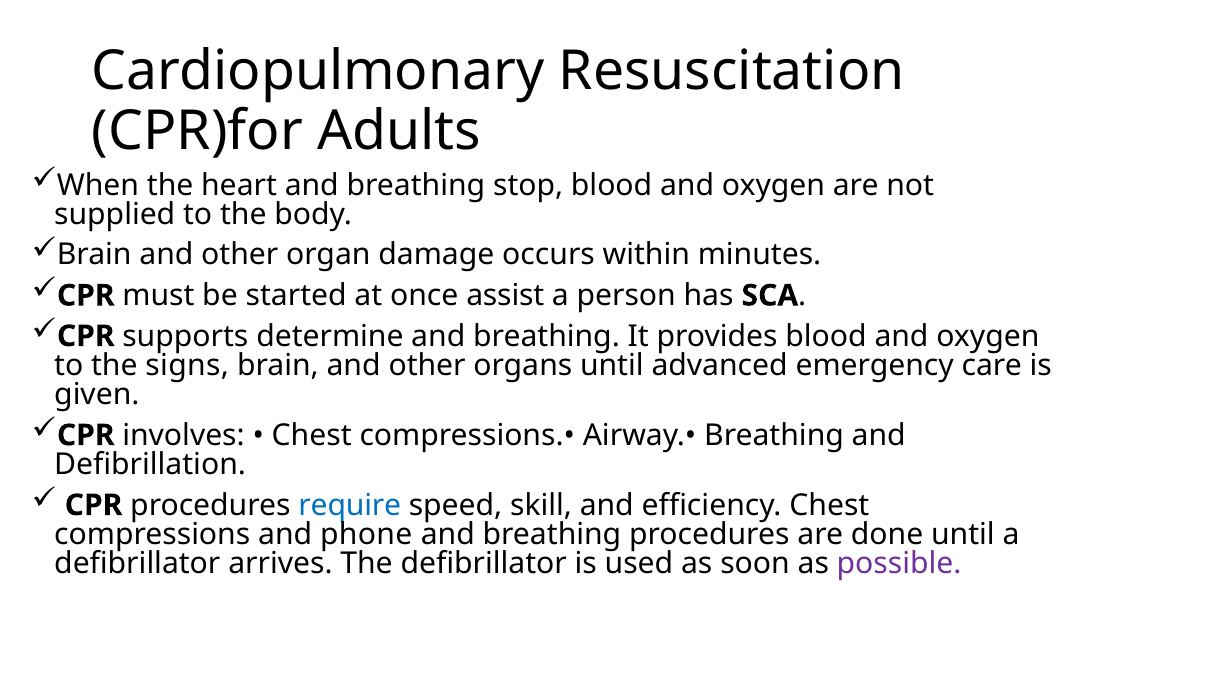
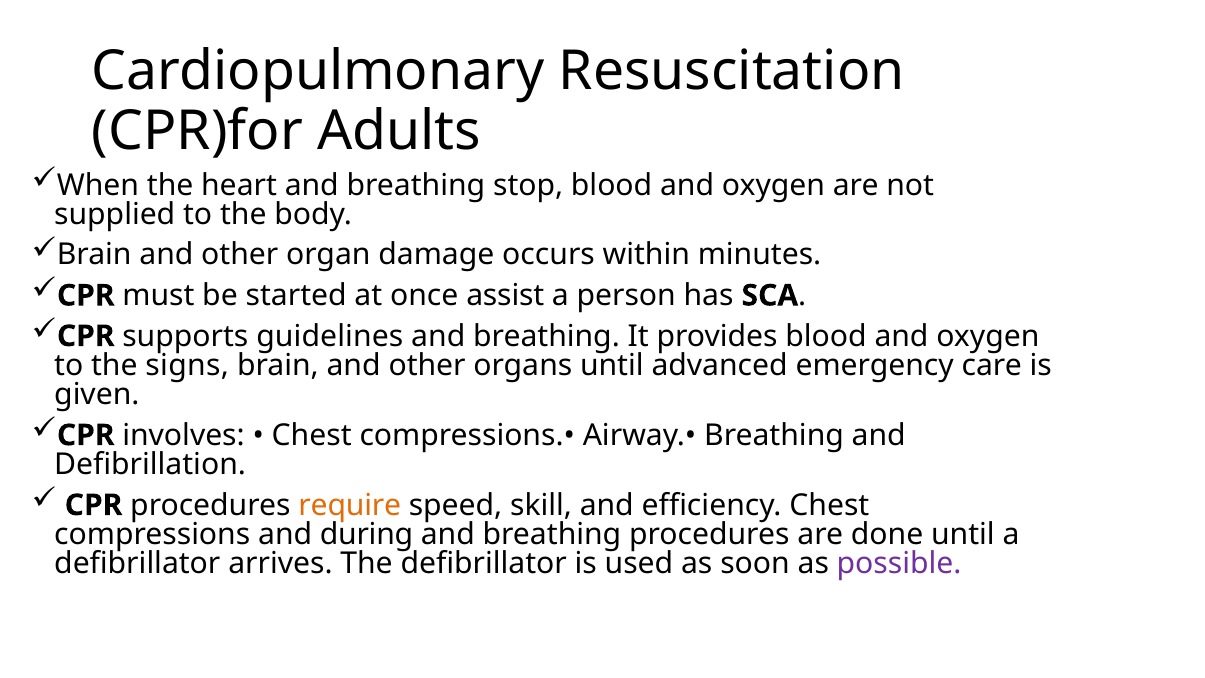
determine: determine -> guidelines
require colour: blue -> orange
phone: phone -> during
